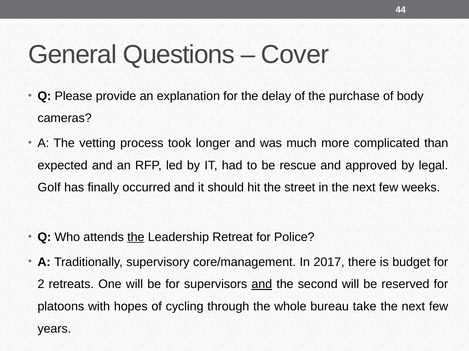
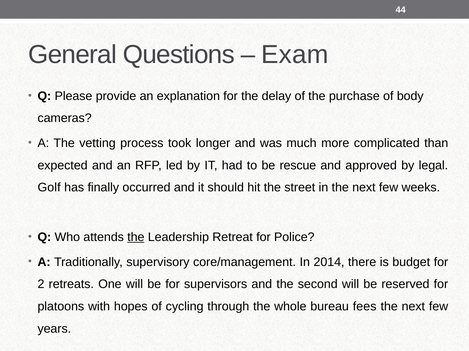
Cover: Cover -> Exam
2017: 2017 -> 2014
and at (262, 285) underline: present -> none
take: take -> fees
